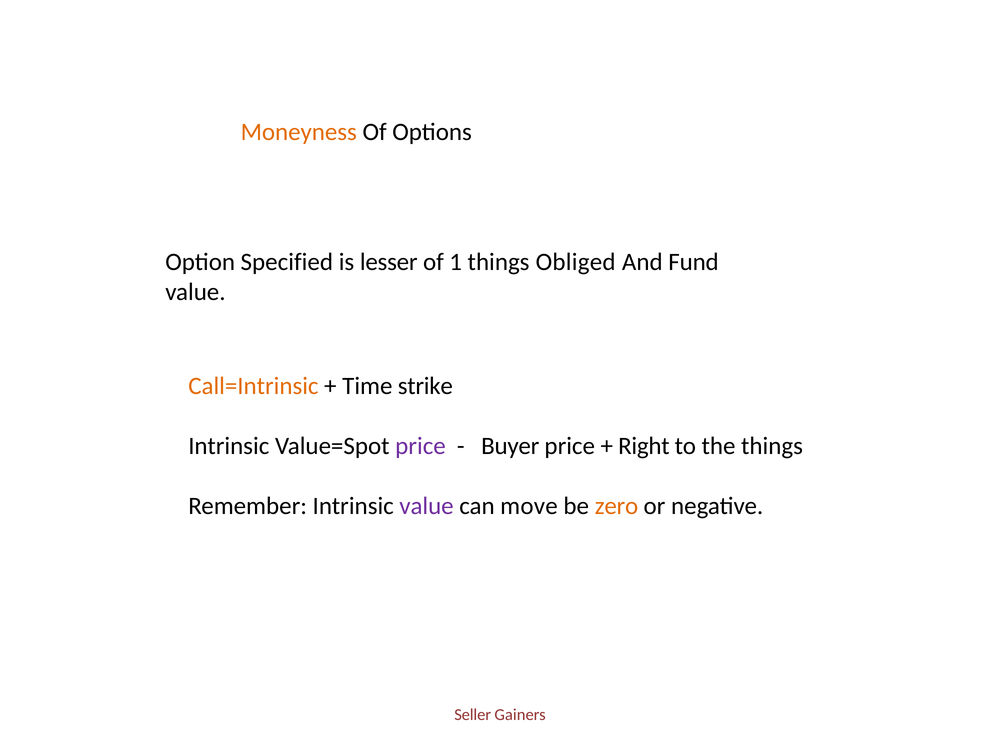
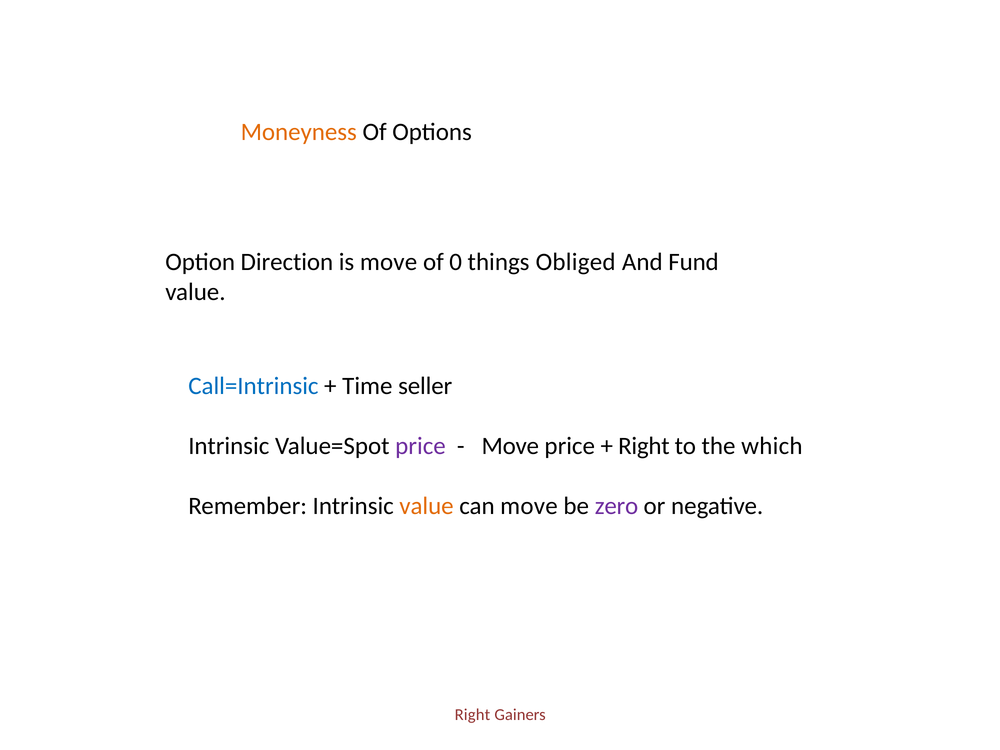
Specified: Specified -> Direction
is lesser: lesser -> move
1: 1 -> 0
Call=Intrinsic colour: orange -> blue
strike: strike -> seller
Buyer at (510, 446): Buyer -> Move
the things: things -> which
value at (426, 506) colour: purple -> orange
zero colour: orange -> purple
Seller at (473, 715): Seller -> Right
